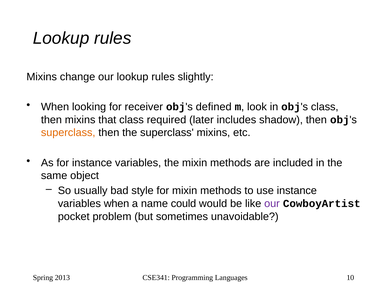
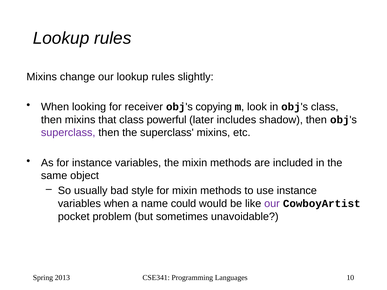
defined: defined -> copying
required: required -> powerful
superclass at (68, 133) colour: orange -> purple
